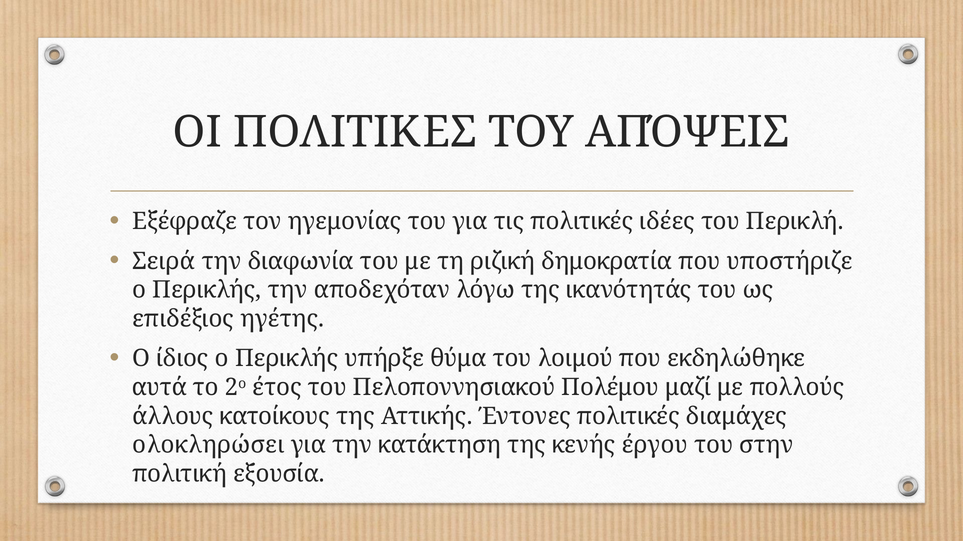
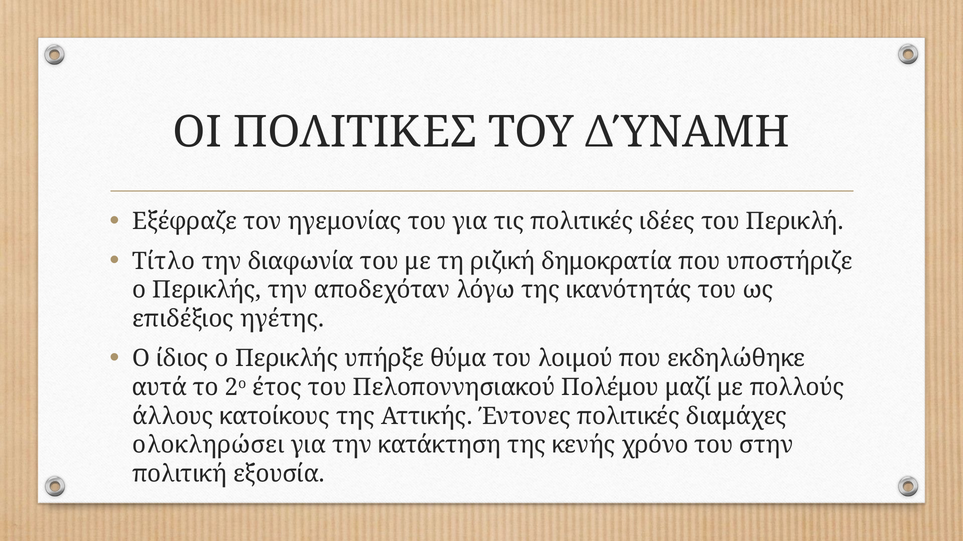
ΑΠΌΨΕΙΣ: ΑΠΌΨΕΙΣ -> ΔΎΝΑΜΗ
Σειρά: Σειρά -> Τίτλο
έργου: έργου -> χρόνο
